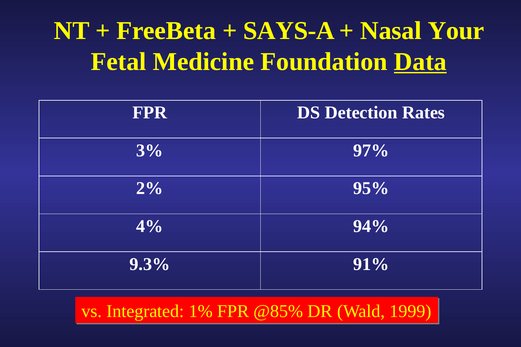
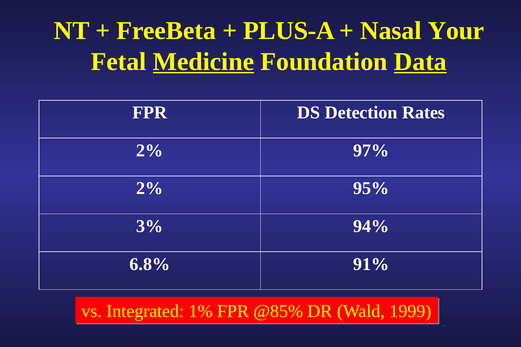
SAYS-A: SAYS-A -> PLUS-A
Medicine underline: none -> present
3% at (150, 151): 3% -> 2%
4%: 4% -> 3%
9.3%: 9.3% -> 6.8%
